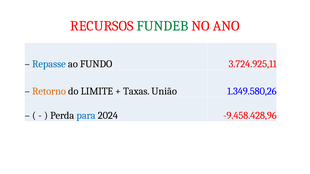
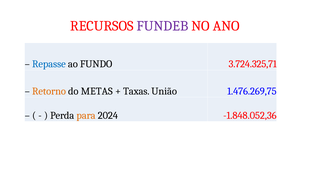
FUNDEB colour: green -> purple
3.724.925,11: 3.724.925,11 -> 3.724.325,71
LIMITE: LIMITE -> METAS
1.349.580,26: 1.349.580,26 -> 1.476.269,75
para colour: blue -> orange
-9.458.428,96: -9.458.428,96 -> -1.848.052,36
